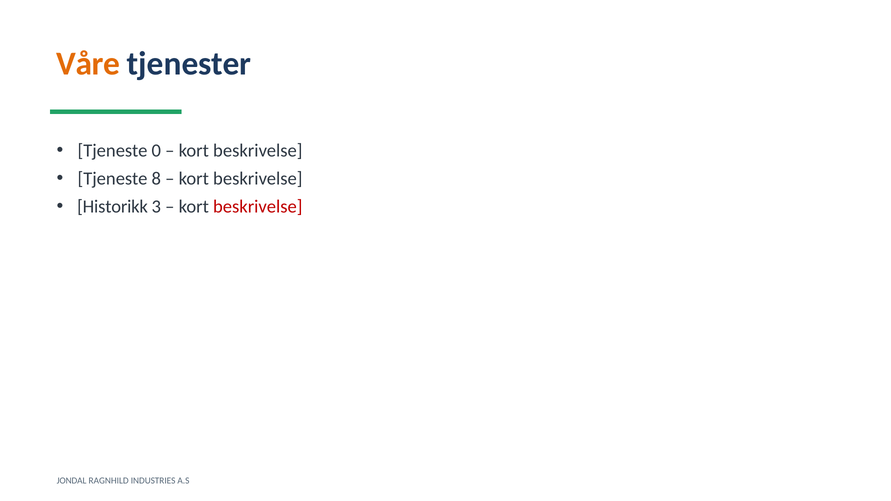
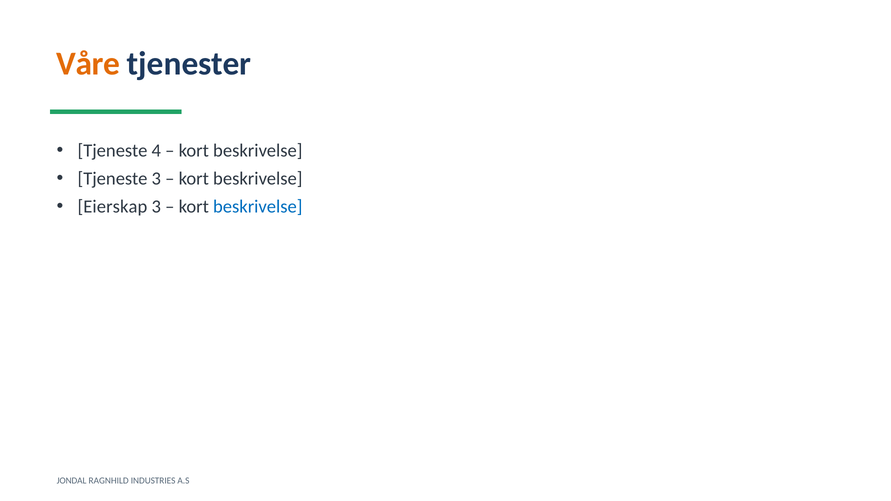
0: 0 -> 4
Tjeneste 8: 8 -> 3
Historikk: Historikk -> Eierskap
beskrivelse at (258, 207) colour: red -> blue
